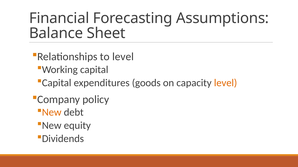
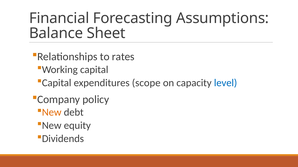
to level: level -> rates
goods: goods -> scope
level at (226, 83) colour: orange -> blue
